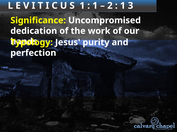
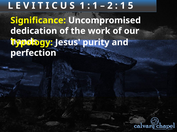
3: 3 -> 5
